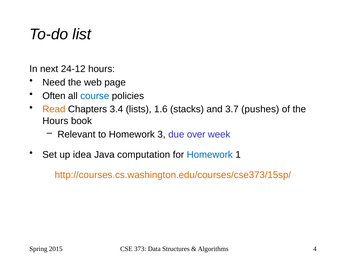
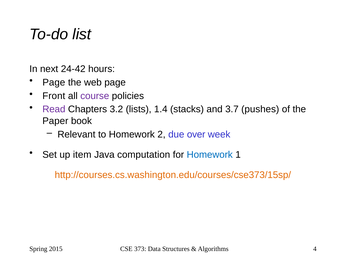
24-12: 24-12 -> 24-42
Need at (54, 82): Need -> Page
Often: Often -> Front
course colour: blue -> purple
Read colour: orange -> purple
3.4: 3.4 -> 3.2
1.6: 1.6 -> 1.4
Hours at (55, 121): Hours -> Paper
3: 3 -> 2
idea: idea -> item
